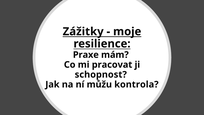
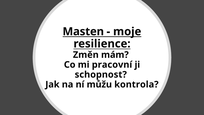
Zážitky: Zážitky -> Masten
Praxe: Praxe -> Změn
pracovat: pracovat -> pracovní
